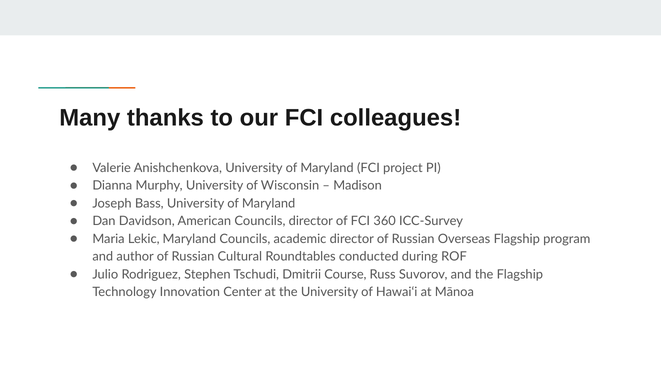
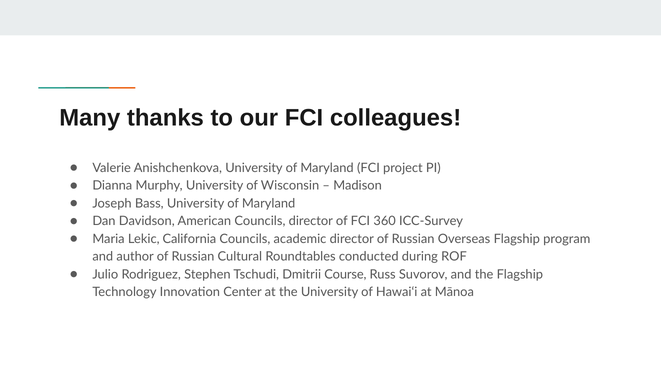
Lekic Maryland: Maryland -> California
